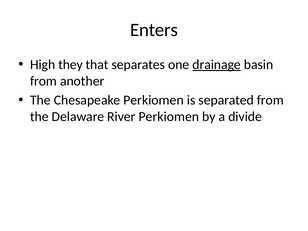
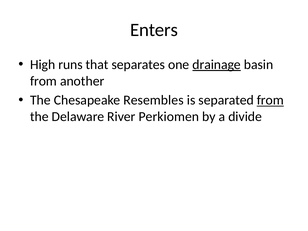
they: they -> runs
Chesapeake Perkiomen: Perkiomen -> Resembles
from at (270, 100) underline: none -> present
